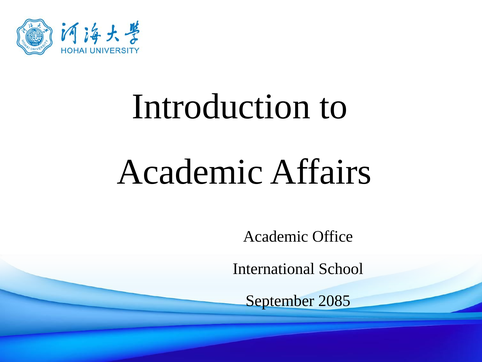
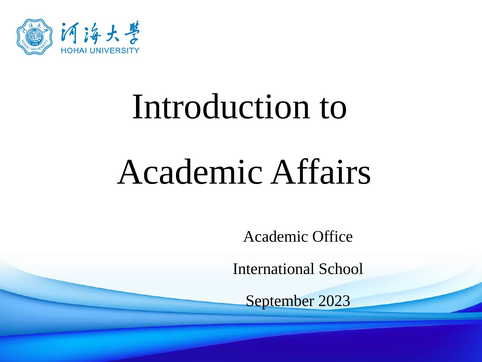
2085: 2085 -> 2023
